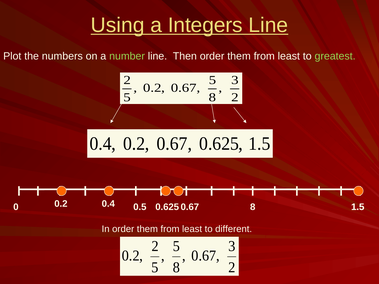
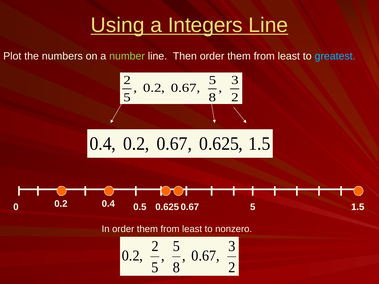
greatest colour: light green -> light blue
0.5 8: 8 -> 5
different: different -> nonzero
